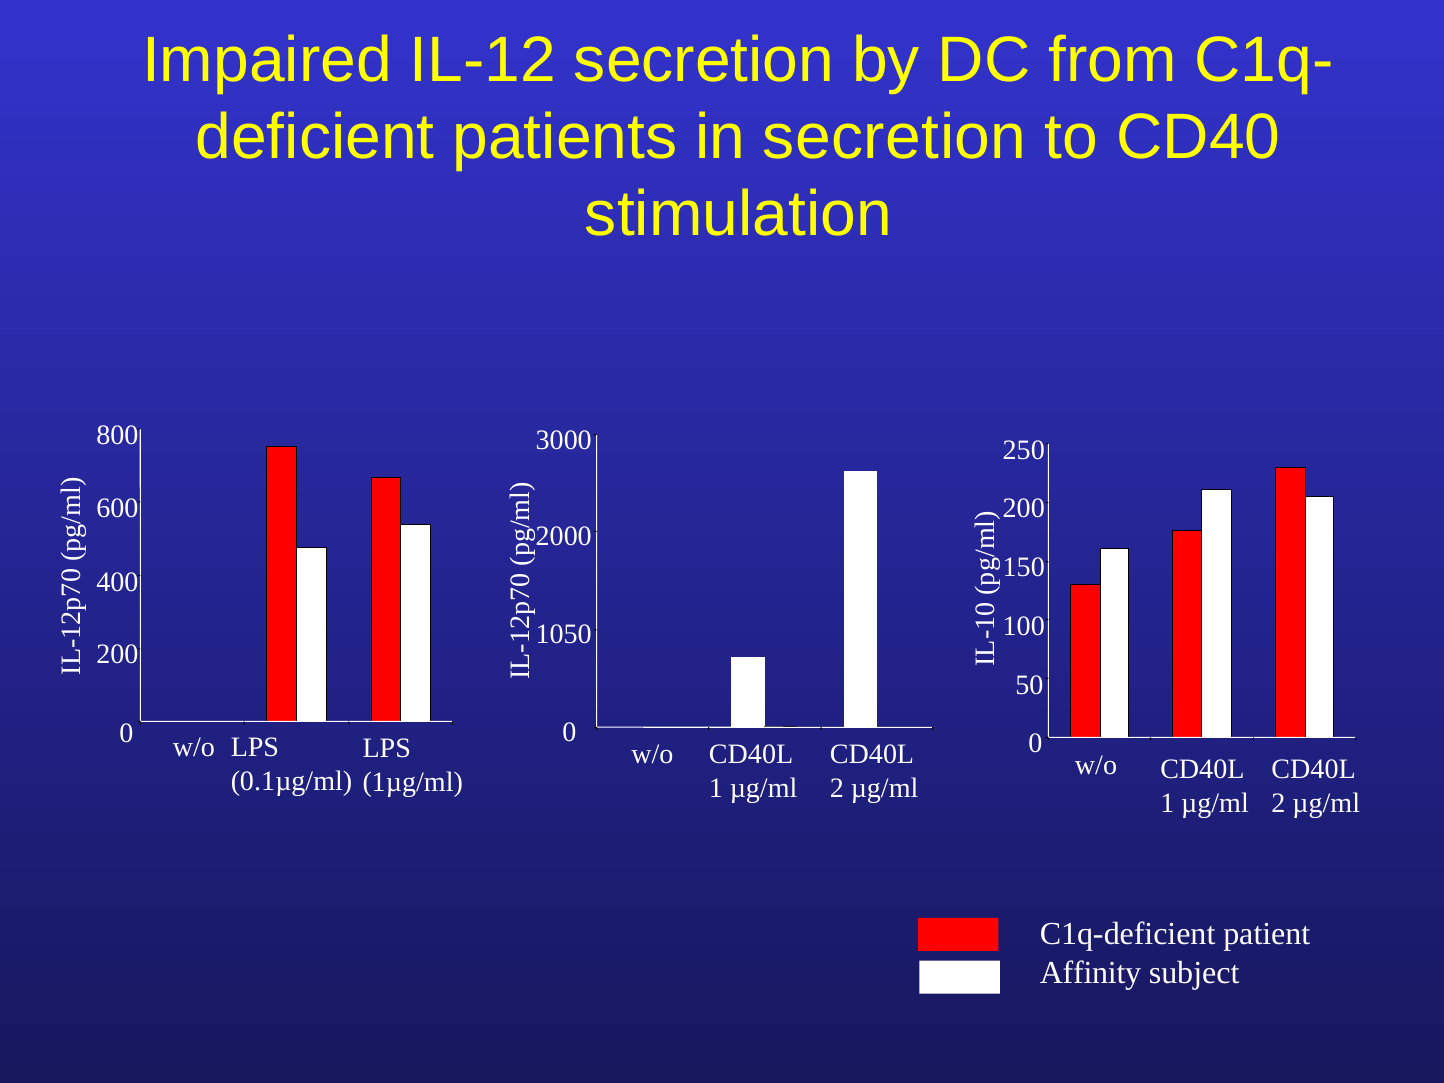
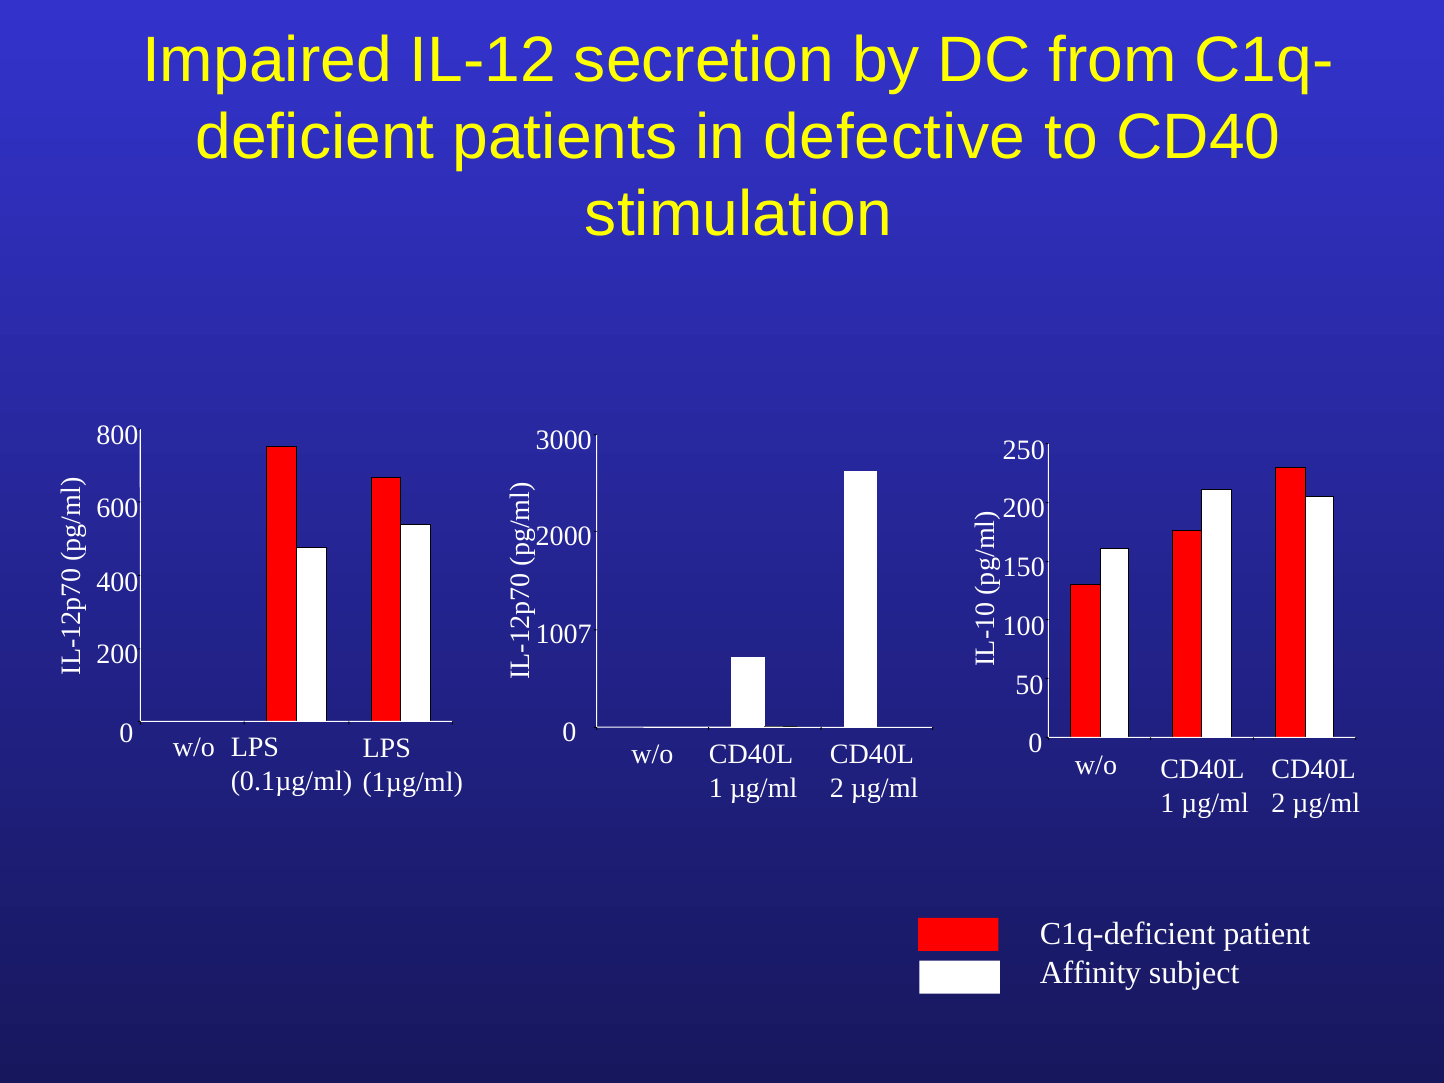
in secretion: secretion -> defective
1050: 1050 -> 1007
